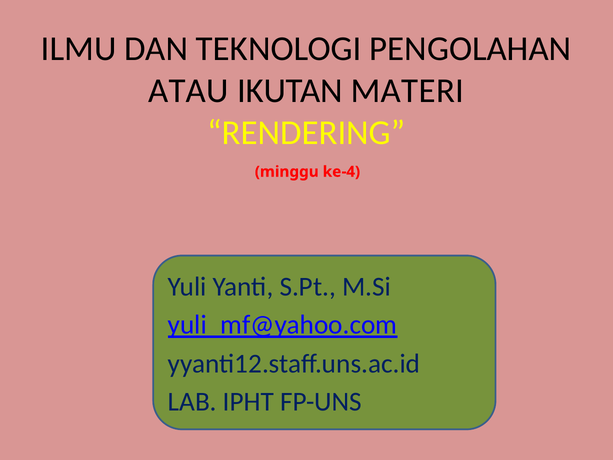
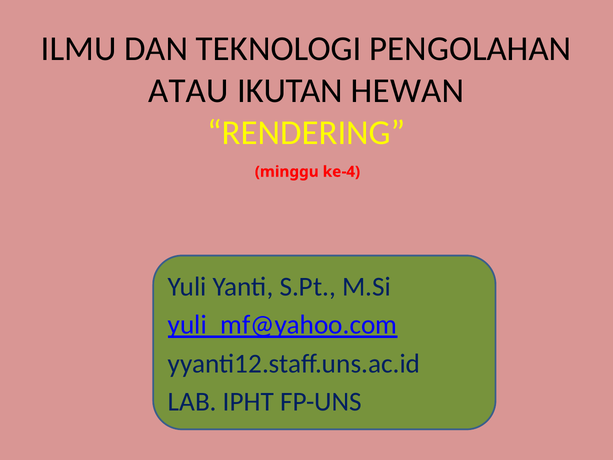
MATERI: MATERI -> HEWAN
